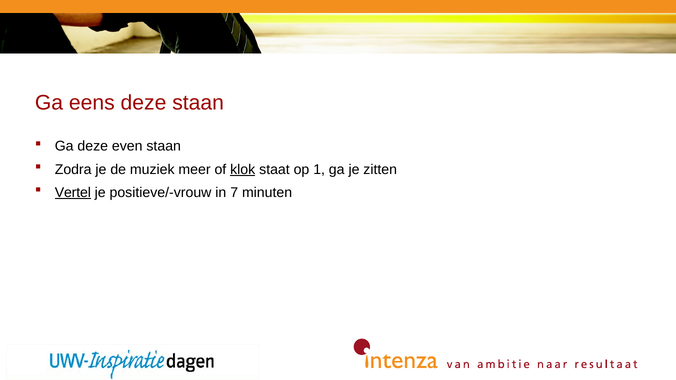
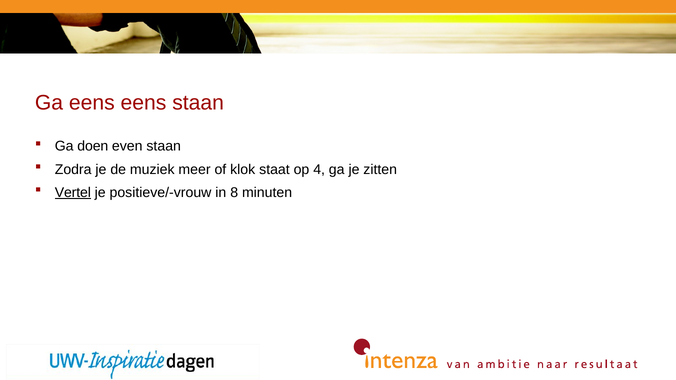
eens deze: deze -> eens
Ga deze: deze -> doen
klok underline: present -> none
1: 1 -> 4
7: 7 -> 8
